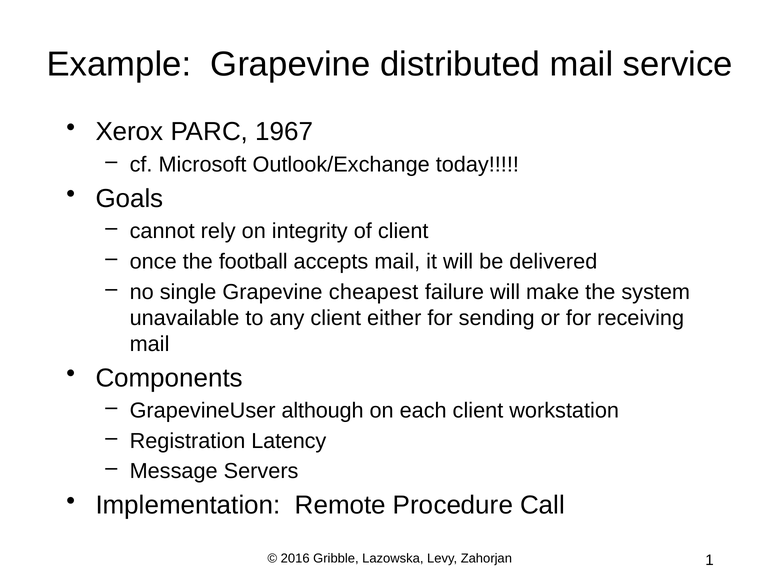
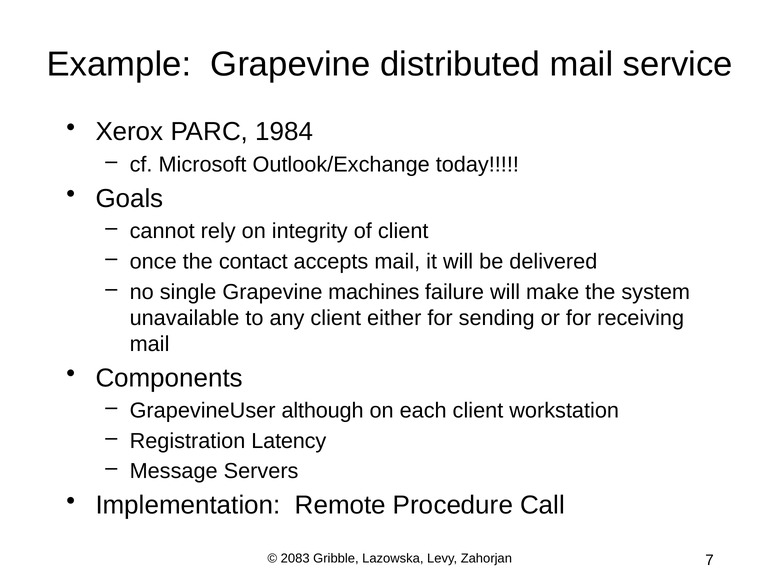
1967: 1967 -> 1984
football: football -> contact
cheapest: cheapest -> machines
2016: 2016 -> 2083
1: 1 -> 7
